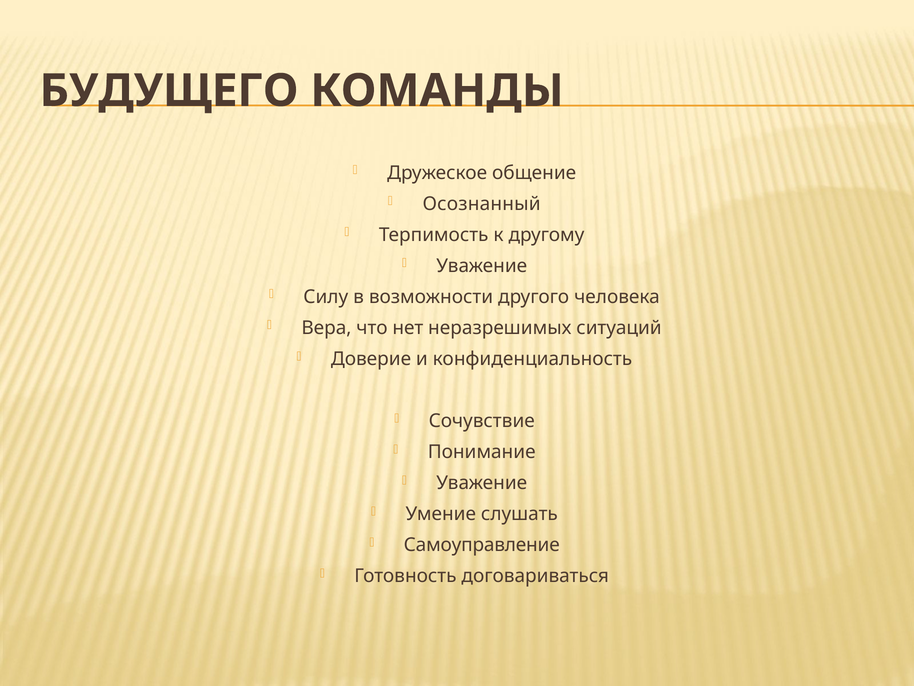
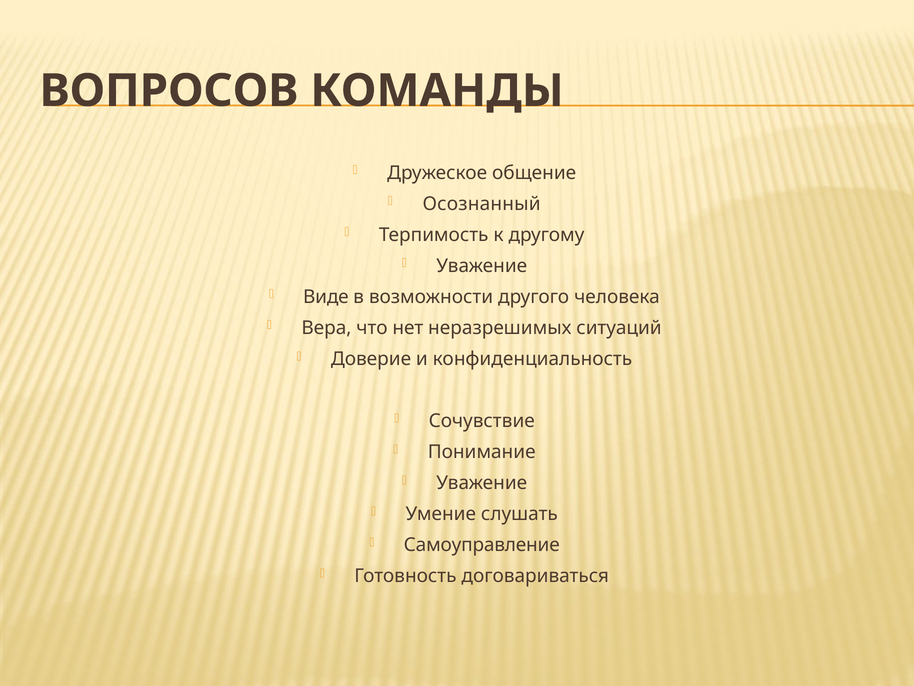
БУДУЩЕГО: БУДУЩЕГО -> ВОПРОСОВ
Силу: Силу -> Виде
